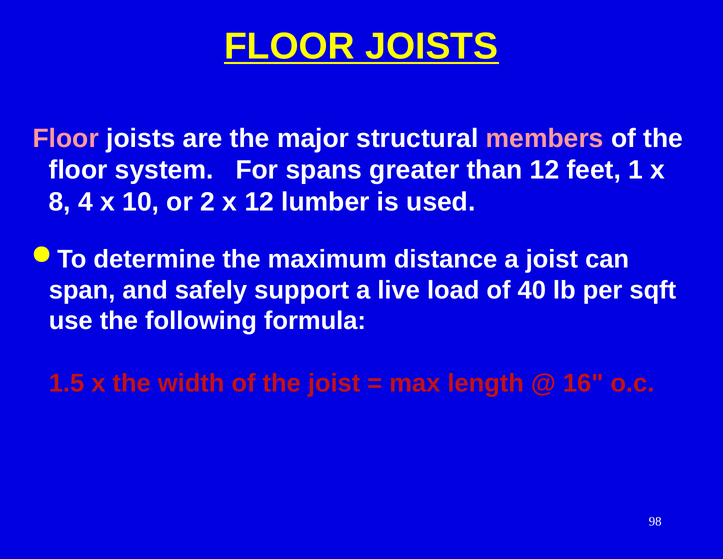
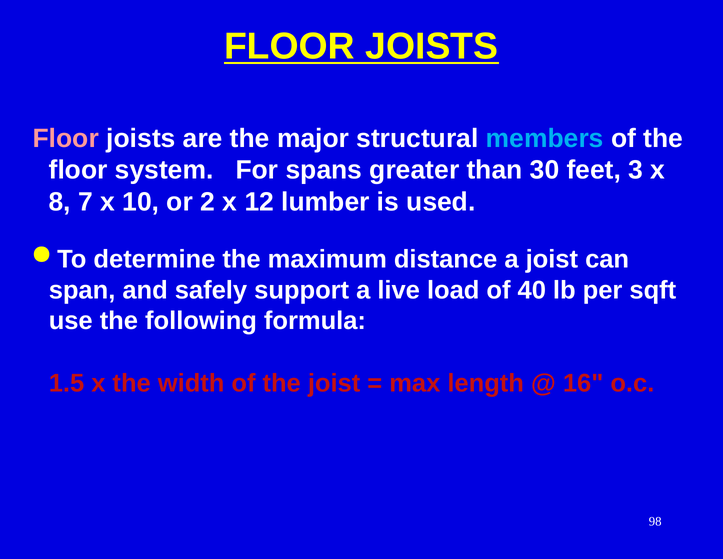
members colour: pink -> light blue
than 12: 12 -> 30
1: 1 -> 3
4: 4 -> 7
